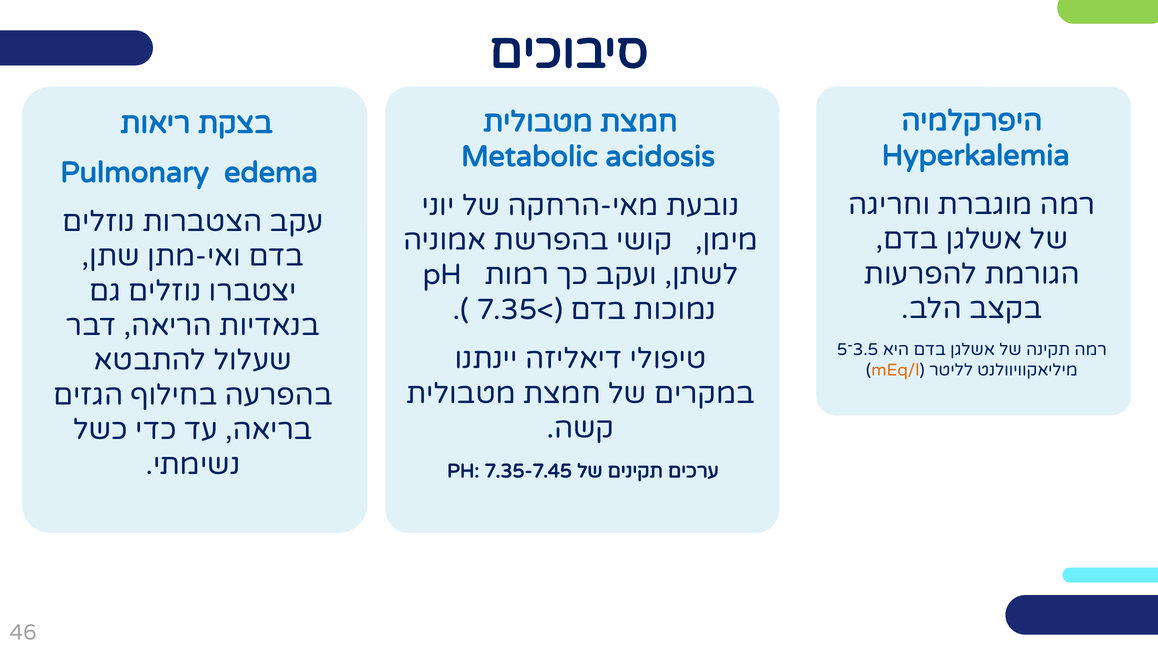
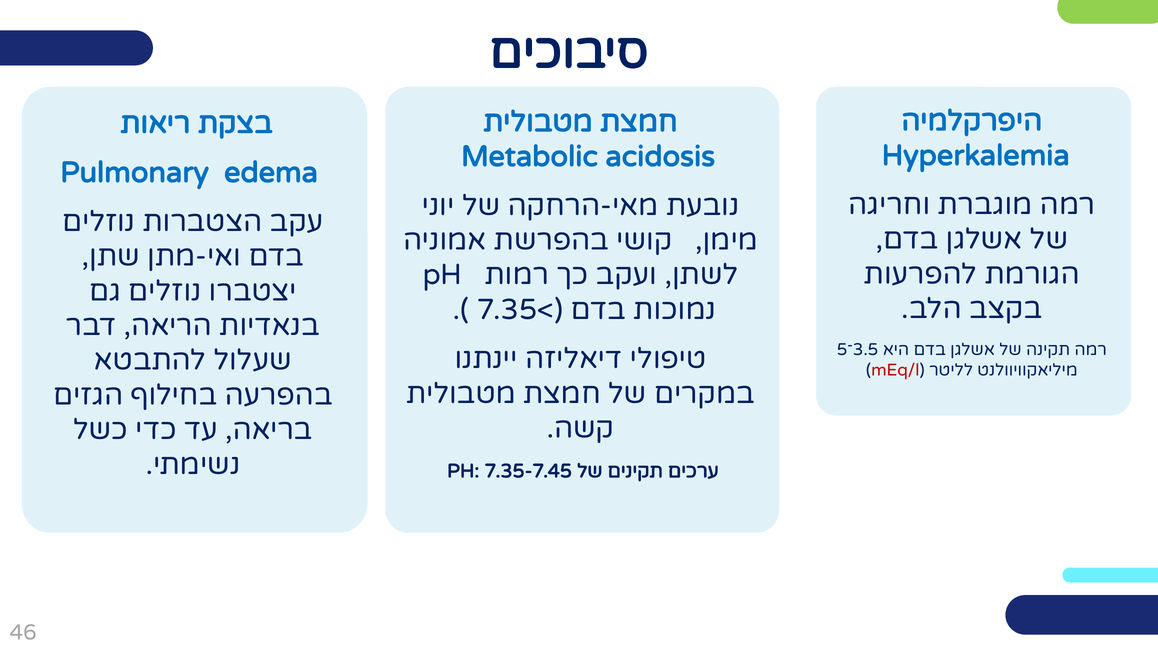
mEq/l colour: orange -> red
